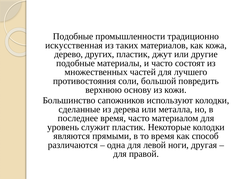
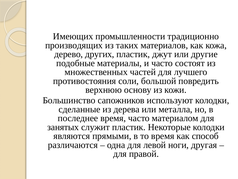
Подобные at (73, 36): Подобные -> Имеющих
искусственная: искусственная -> производящих
уровень: уровень -> занятых
